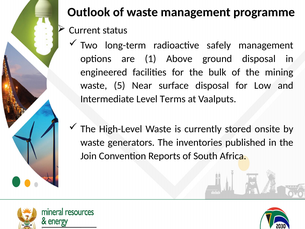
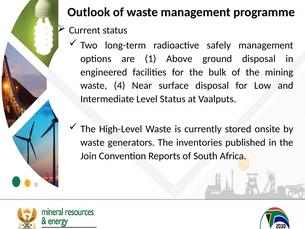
5: 5 -> 4
Level Terms: Terms -> Status
